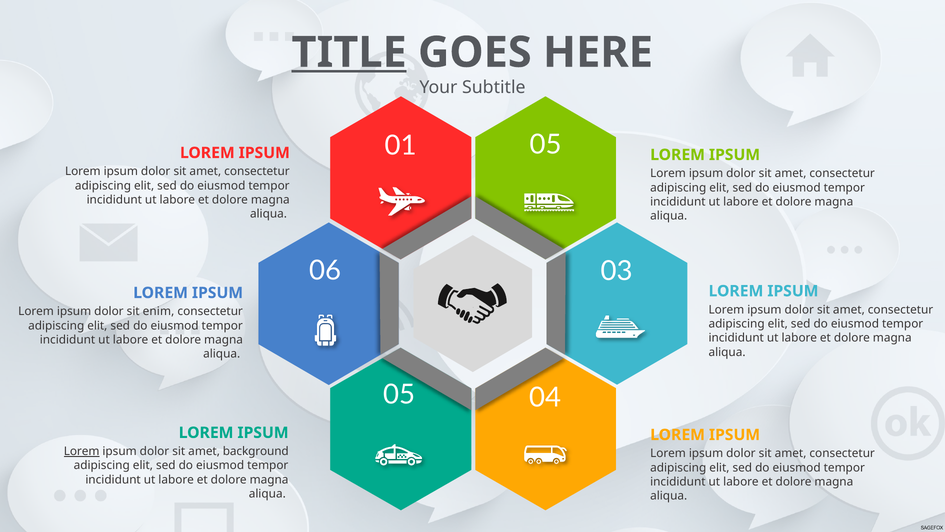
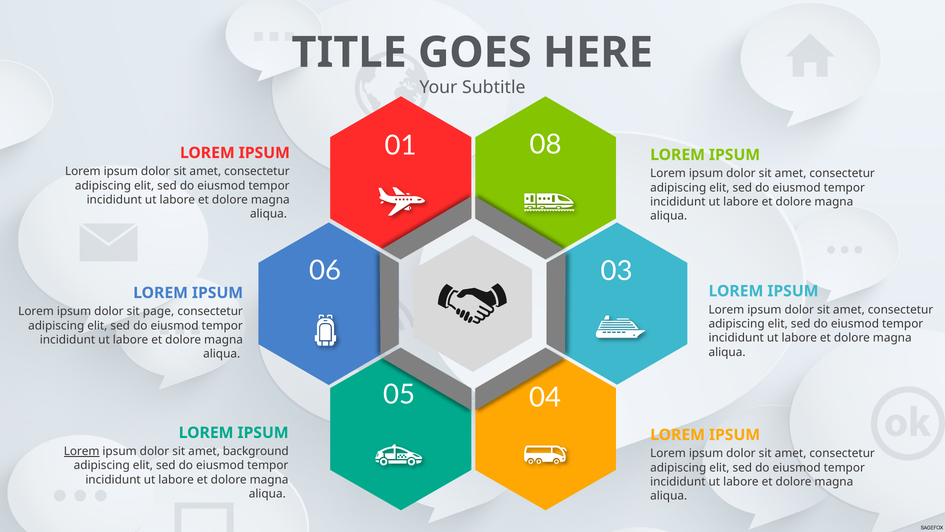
TITLE underline: present -> none
01 05: 05 -> 08
enim: enim -> page
